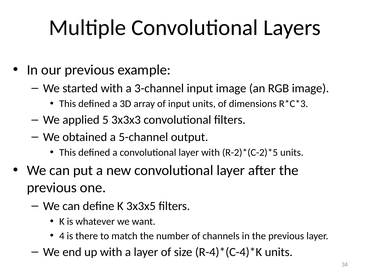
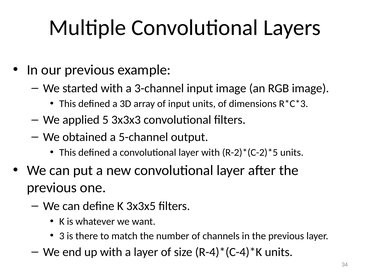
4: 4 -> 3
